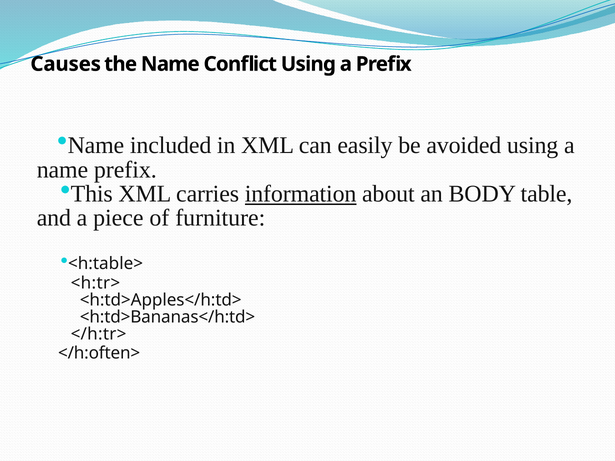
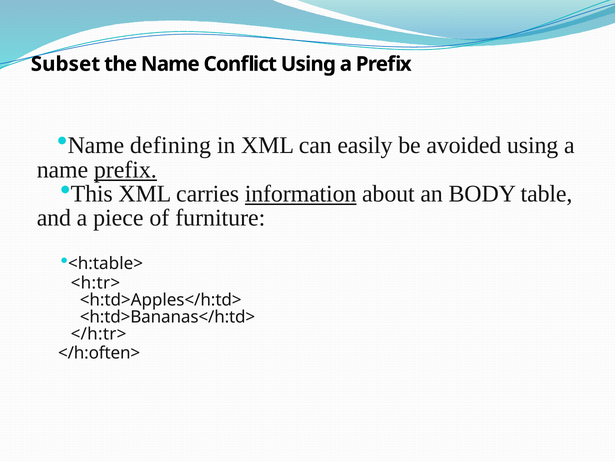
Causes: Causes -> Subset
included: included -> defining
prefix at (125, 170) underline: none -> present
